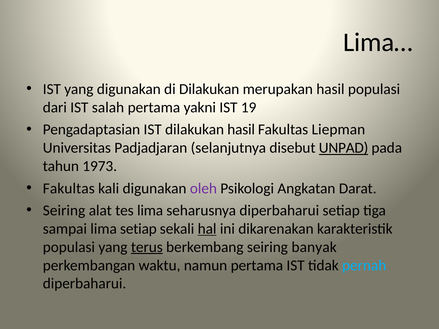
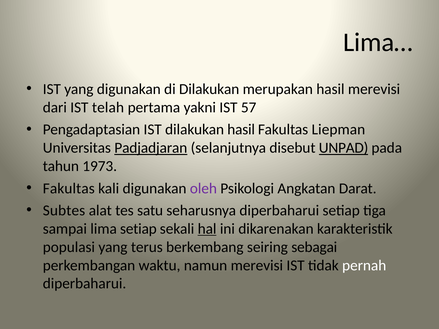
hasil populasi: populasi -> merevisi
salah: salah -> telah
19: 19 -> 57
Padjadjaran underline: none -> present
Seiring at (64, 211): Seiring -> Subtes
tes lima: lima -> satu
terus underline: present -> none
banyak: banyak -> sebagai
namun pertama: pertama -> merevisi
pernah colour: light blue -> white
